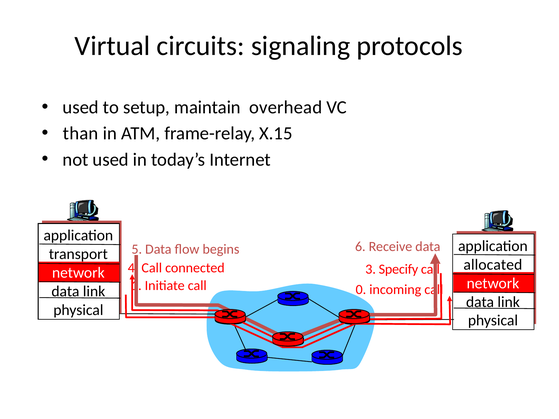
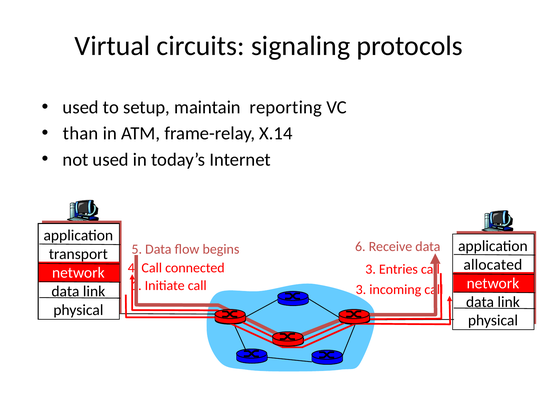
overhead: overhead -> reporting
X.15: X.15 -> X.14
Specify: Specify -> Entries
Initiate call 0: 0 -> 3
